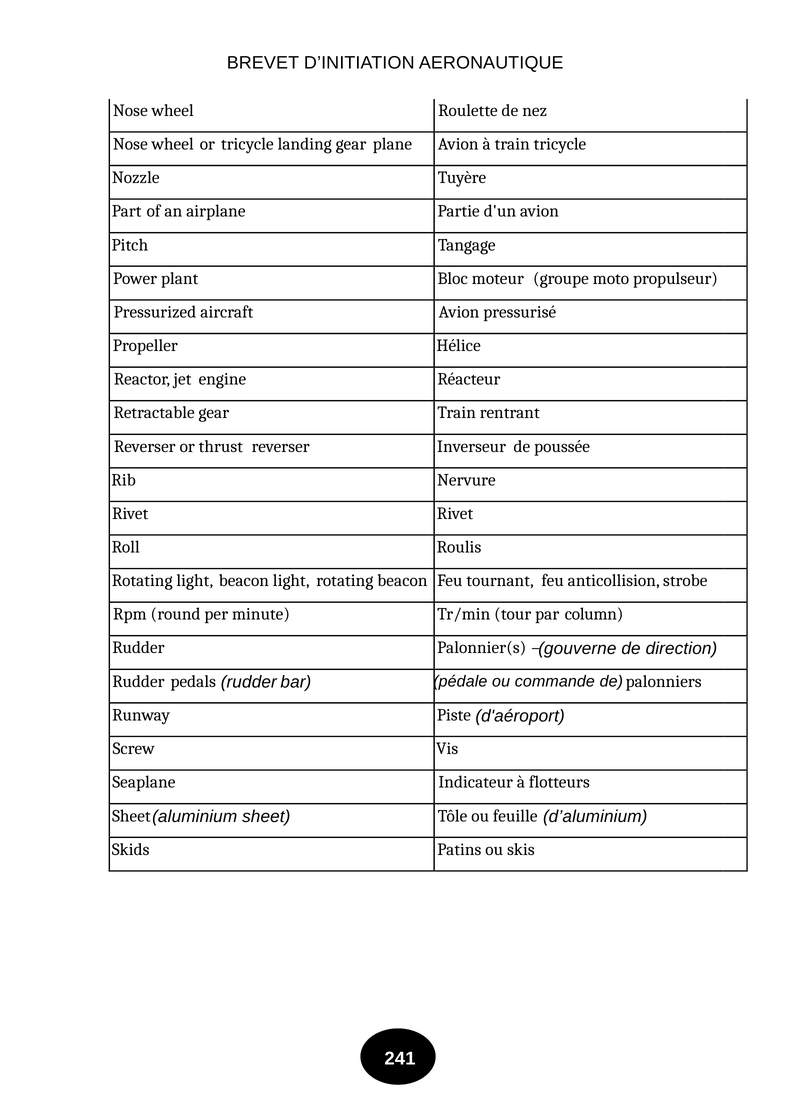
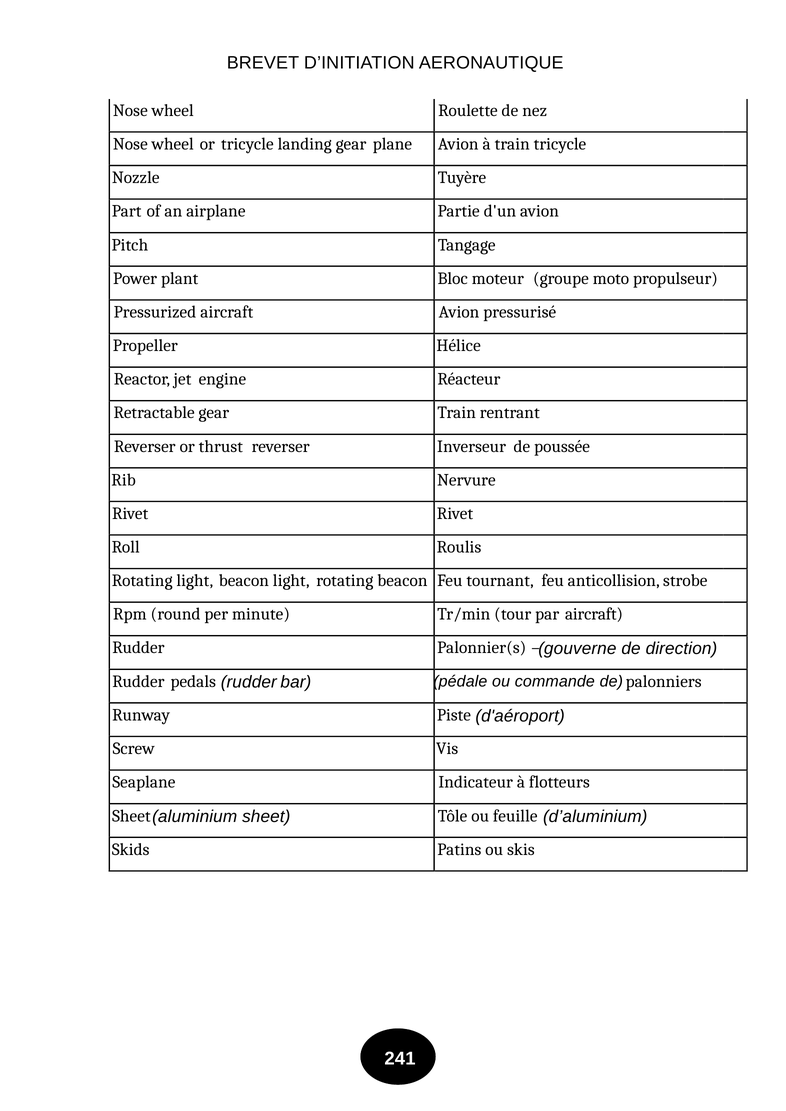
par column: column -> aircraft
